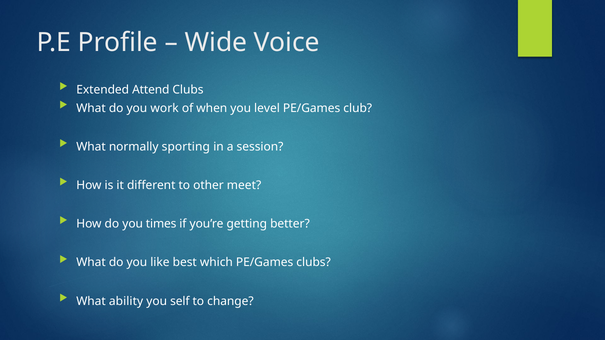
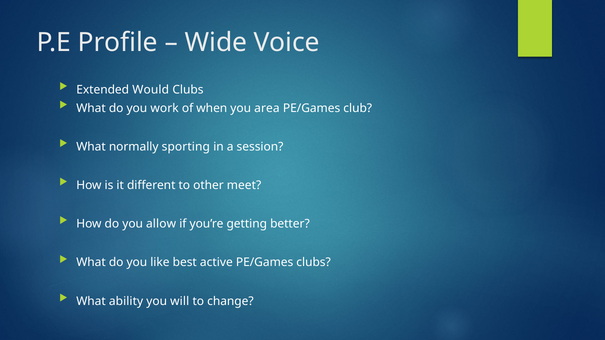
Attend: Attend -> Would
level: level -> area
times: times -> allow
which: which -> active
self: self -> will
